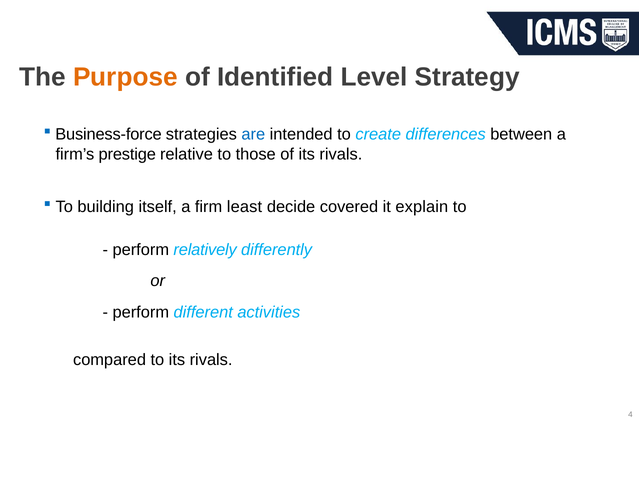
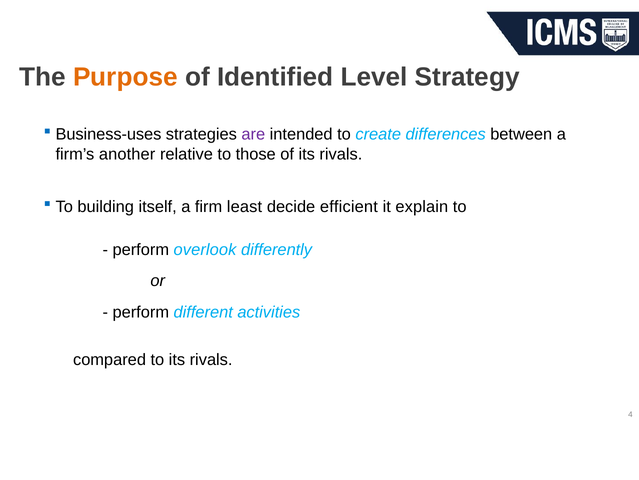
Business-force: Business-force -> Business-uses
are colour: blue -> purple
prestige: prestige -> another
covered: covered -> efficient
relatively: relatively -> overlook
